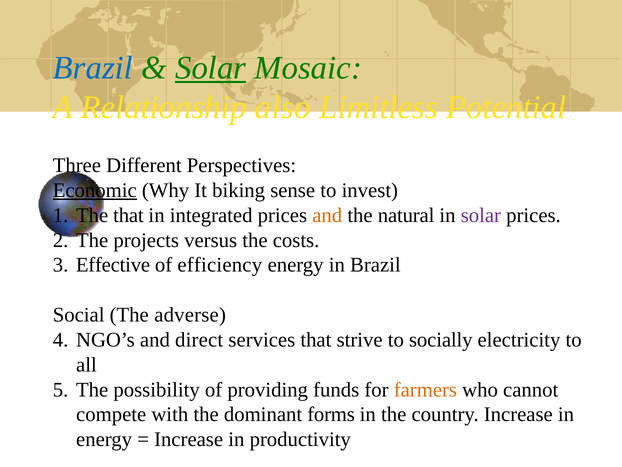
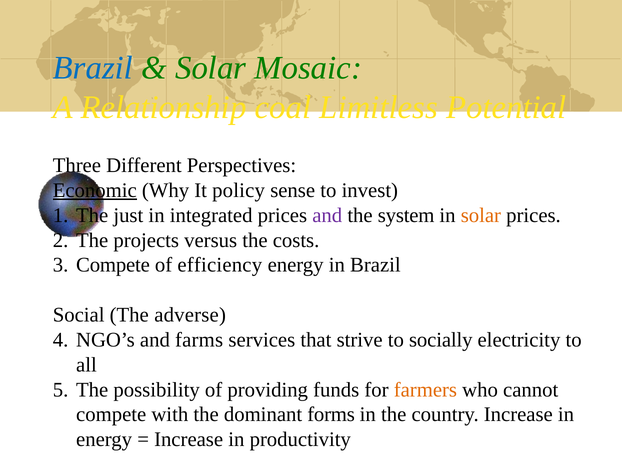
Solar at (211, 68) underline: present -> none
also: also -> coal
biking: biking -> policy
The that: that -> just
and at (327, 215) colour: orange -> purple
the natural: natural -> system
solar at (481, 215) colour: purple -> orange
Effective at (113, 265): Effective -> Compete
direct: direct -> farms
